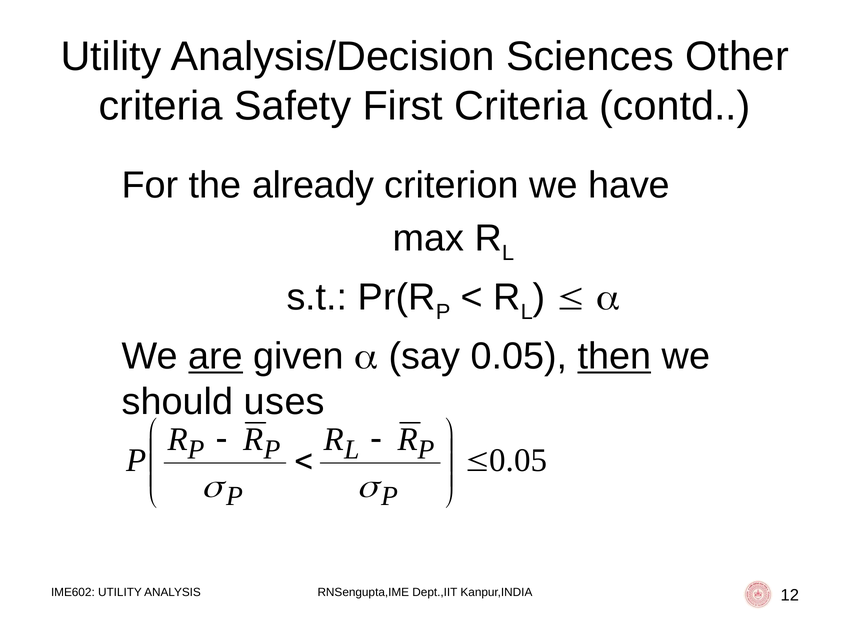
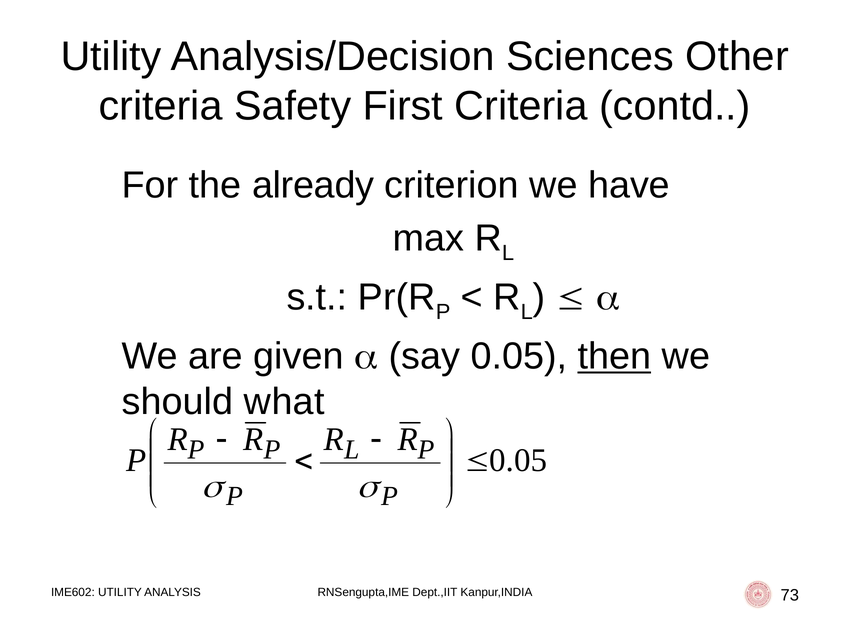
are underline: present -> none
uses: uses -> what
12: 12 -> 73
